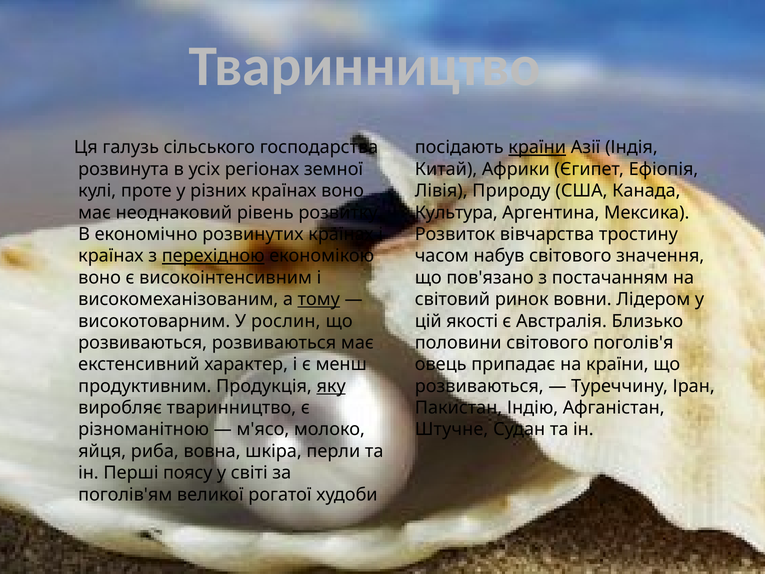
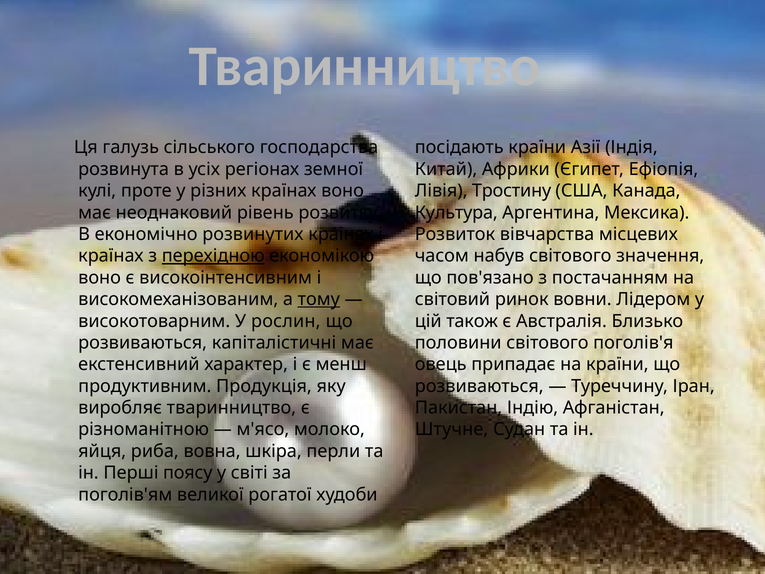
країни at (537, 147) underline: present -> none
Природу: Природу -> Тростину
тростину: тростину -> місцевих
якості: якості -> також
розвиваються розвиваються: розвиваються -> капіталістичні
яку underline: present -> none
